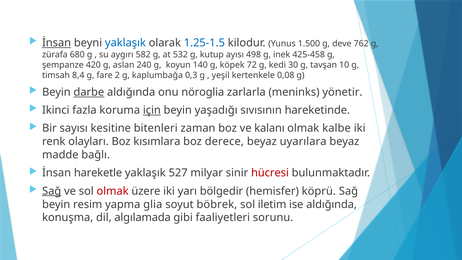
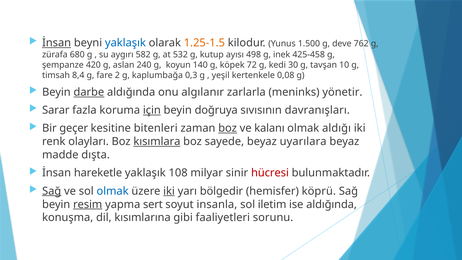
1.25-1.5 colour: blue -> orange
nöroglia: nöroglia -> algılanır
Ikinci: Ikinci -> Sarar
yaşadığı: yaşadığı -> doğruya
hareketinde: hareketinde -> davranışları
sayısı: sayısı -> geçer
boz at (228, 128) underline: none -> present
kalbe: kalbe -> aldığı
kısımlara underline: none -> present
derece: derece -> sayede
bağlı: bağlı -> dışta
527: 527 -> 108
olmak at (113, 191) colour: red -> blue
iki at (169, 191) underline: none -> present
resim underline: none -> present
glia: glia -> sert
böbrek: böbrek -> insanla
algılamada: algılamada -> kısımlarına
